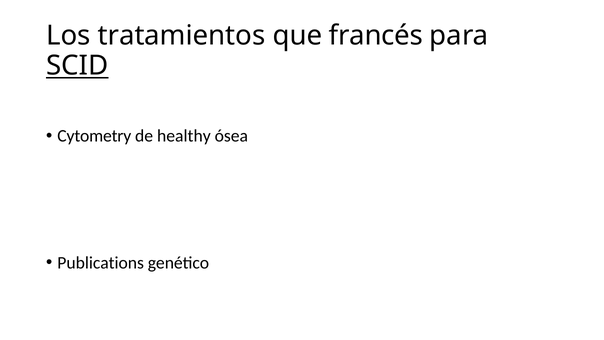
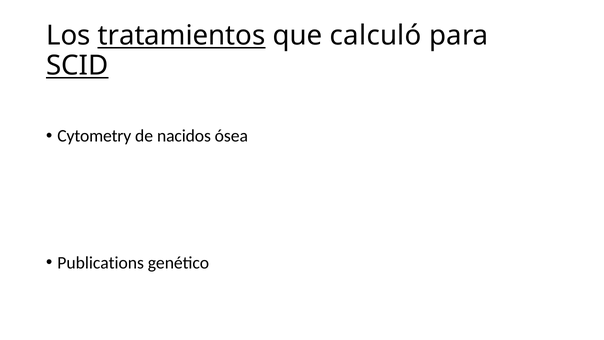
tratamientos underline: none -> present
francés: francés -> calculó
healthy: healthy -> nacidos
